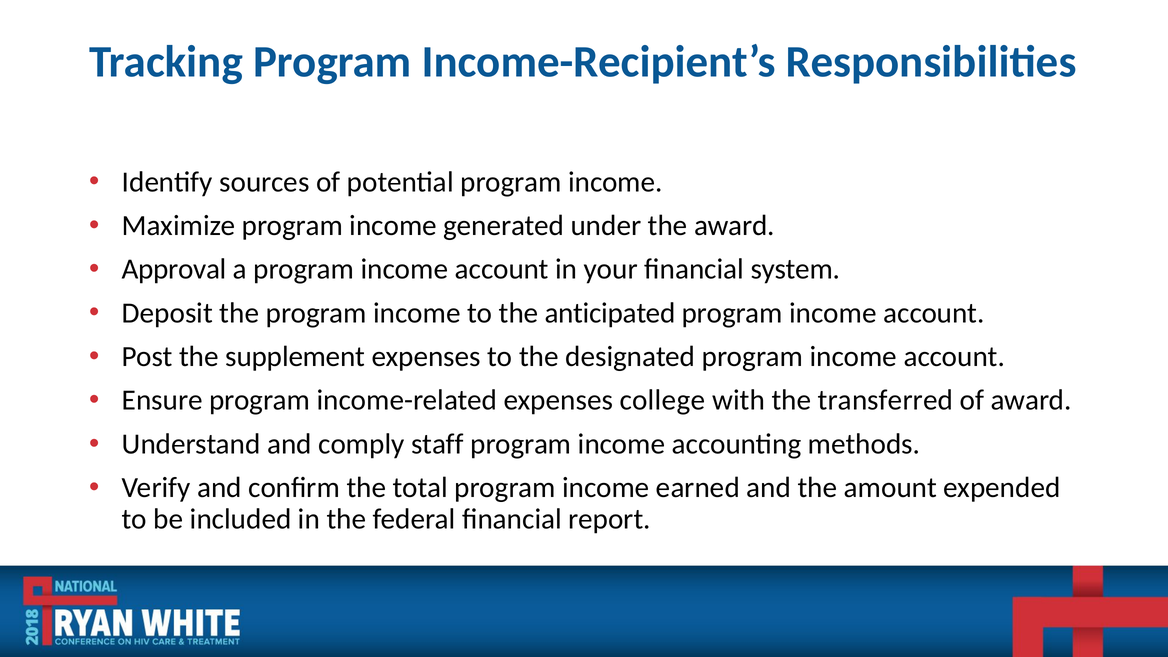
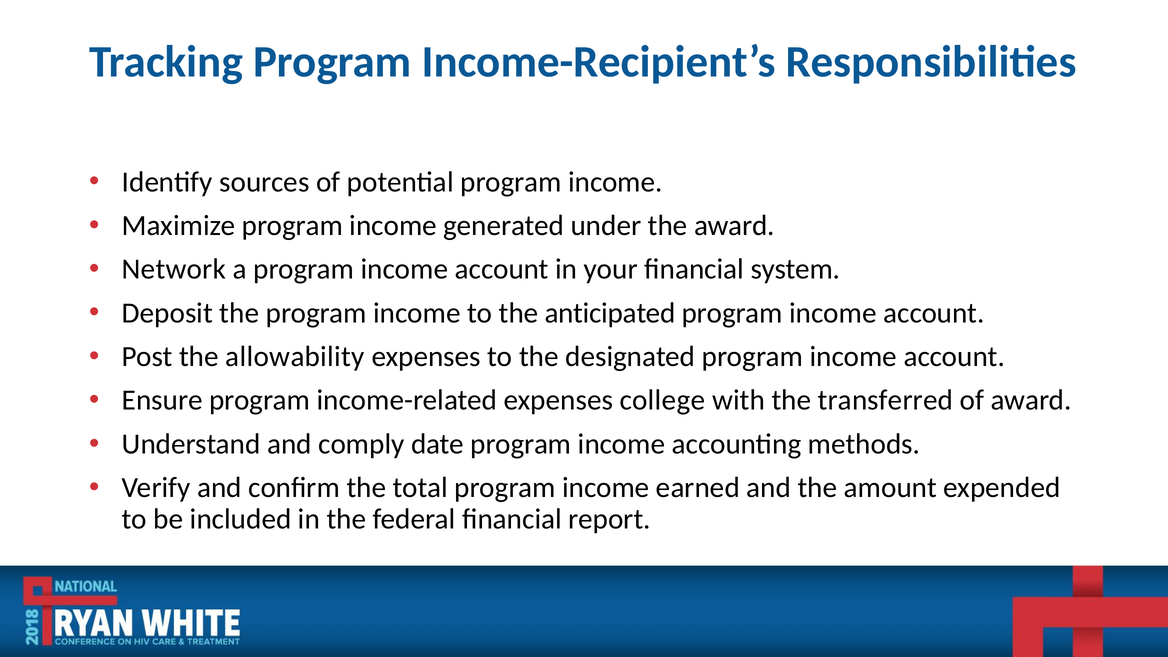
Approval: Approval -> Network
supplement: supplement -> allowability
staff: staff -> date
